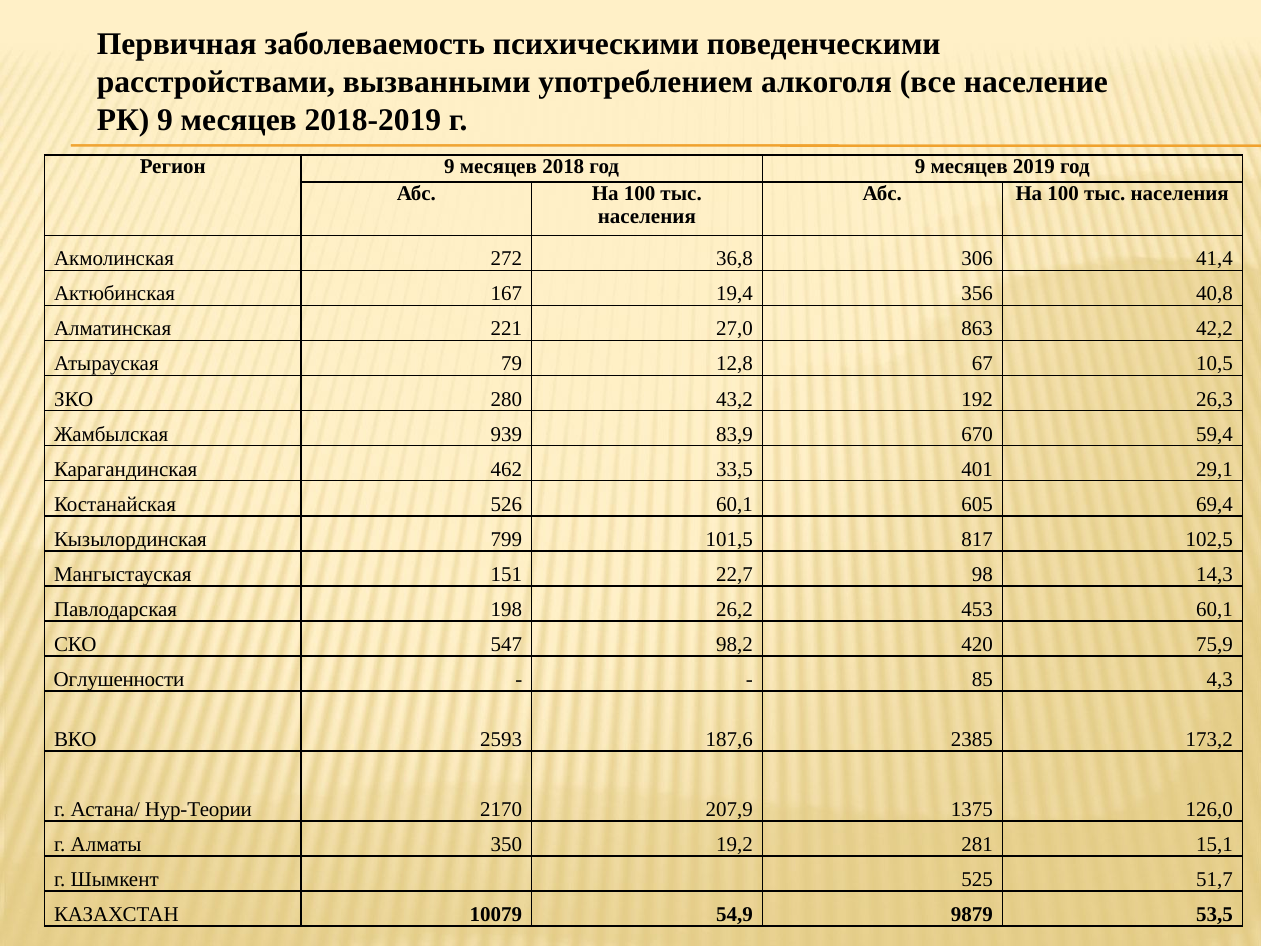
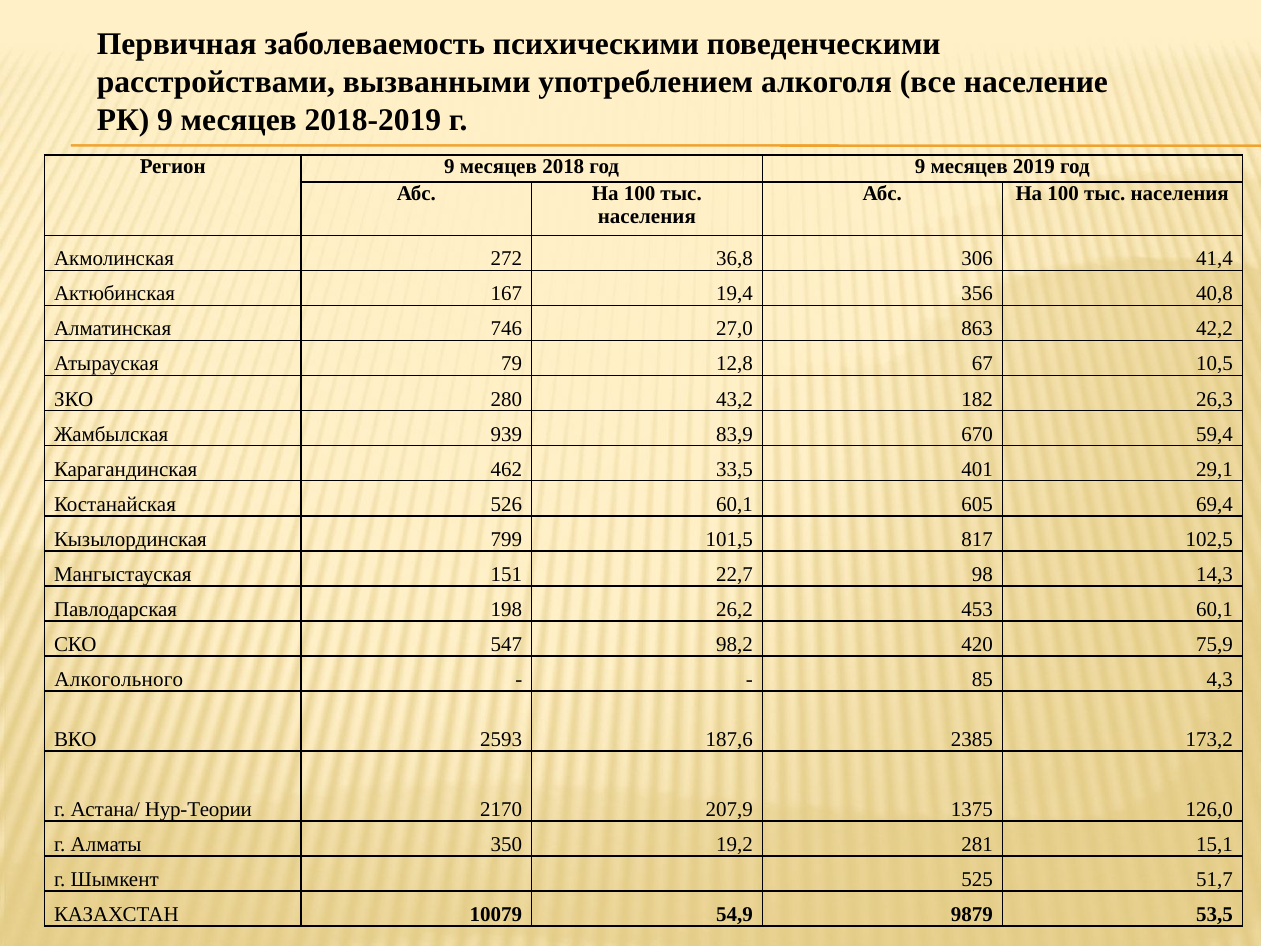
221: 221 -> 746
192: 192 -> 182
Оглушенности: Оглушенности -> Алкогольного
